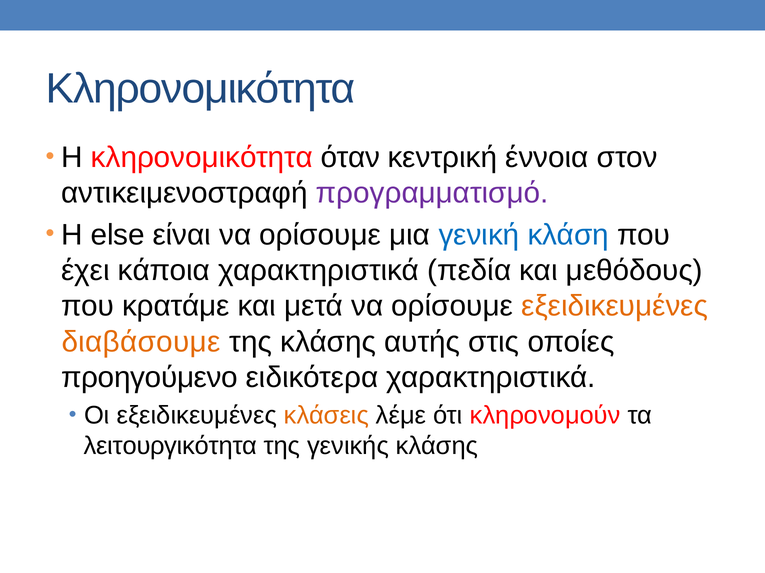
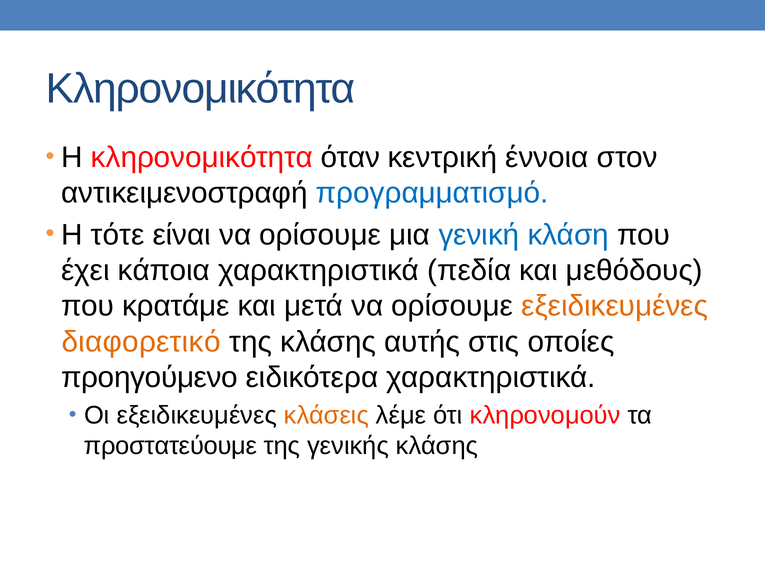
προγραμματισμό colour: purple -> blue
else: else -> τότε
διαβάσουμε: διαβάσουμε -> διαφορετικό
λειτουργικότητα: λειτουργικότητα -> προστατεύουμε
